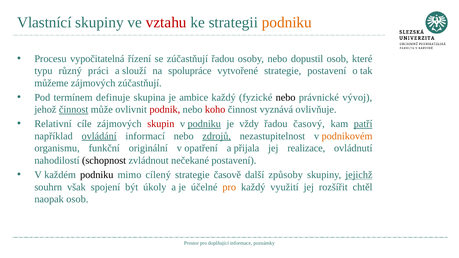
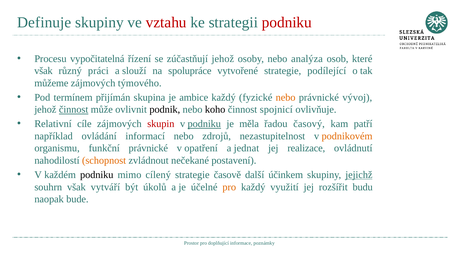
Vlastnící: Vlastnící -> Definuje
podniku at (287, 22) colour: orange -> red
zúčastňují řadou: řadou -> jehož
dopustil: dopustil -> analýza
typu at (43, 71): typu -> však
strategie postavení: postavení -> podílející
zájmových zúčastňují: zúčastňují -> týmového
definuje: definuje -> přijímán
nebo at (286, 97) colour: black -> orange
podnik colour: red -> black
koho colour: red -> black
vyznává: vyznává -> spojnicí
vždy: vždy -> měla
patří underline: present -> none
ovládání underline: present -> none
zdrojů underline: present -> none
funkční originální: originální -> právnické
přijala: přijala -> jednat
schopnost colour: black -> orange
způsoby: způsoby -> účinkem
spojení: spojení -> vytváří
úkoly: úkoly -> úkolů
chtěl: chtěl -> budu
naopak osob: osob -> bude
